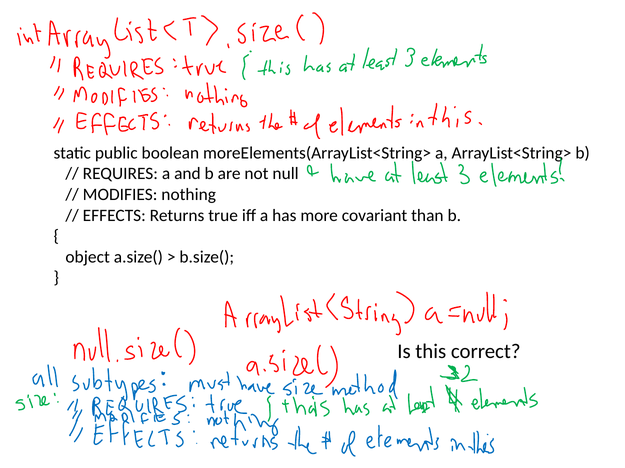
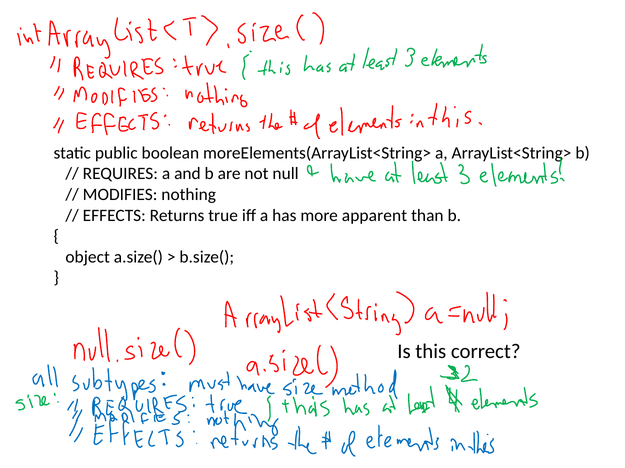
covariant: covariant -> apparent
